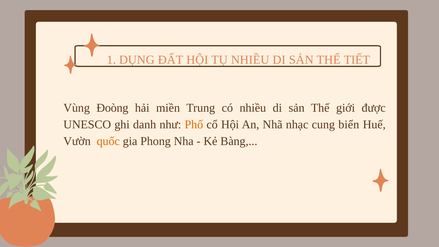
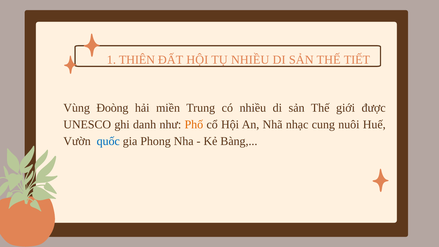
DỤNG: DỤNG -> THIÊN
biển: biển -> nuôi
quốc colour: orange -> blue
